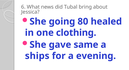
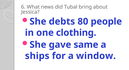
going: going -> debts
healed: healed -> people
evening: evening -> window
